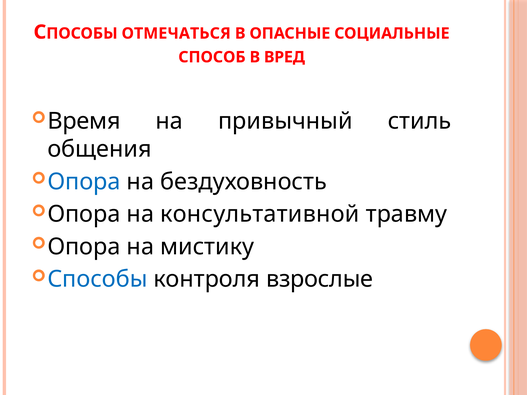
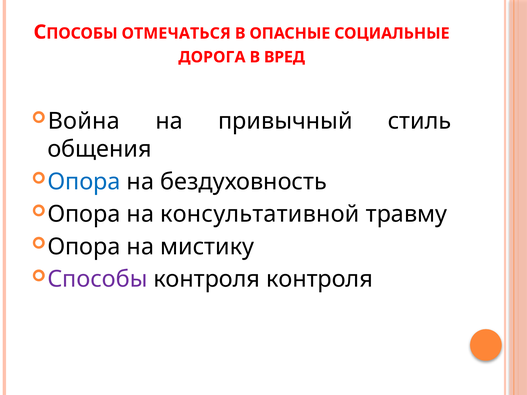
СПОСОБ: СПОСОБ -> ДОРОГА
Время: Время -> Война
Способы colour: blue -> purple
контроля взрослые: взрослые -> контроля
